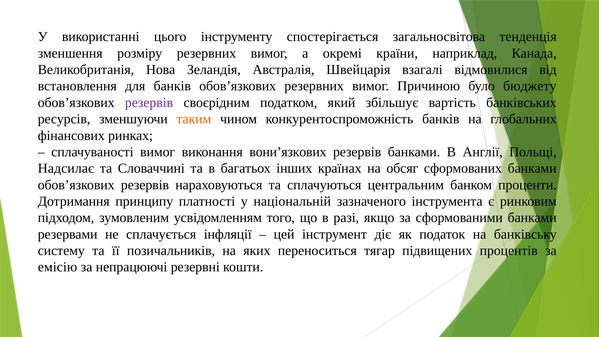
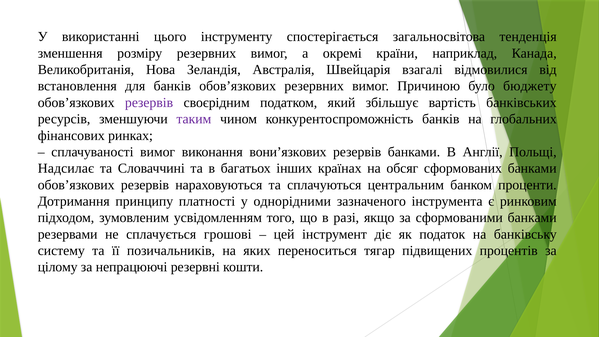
таким colour: orange -> purple
національній: національній -> однорідними
інфляції: інфляції -> грошові
емісію: емісію -> цілому
